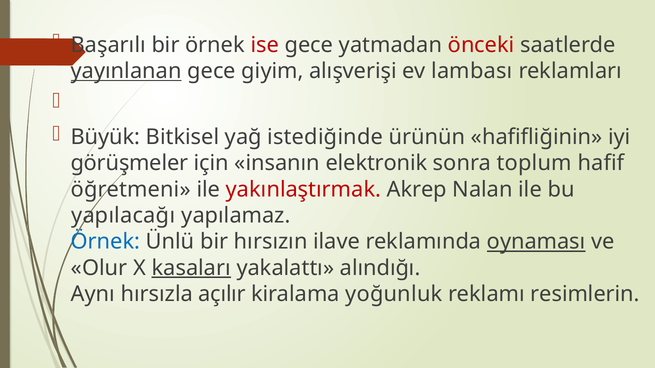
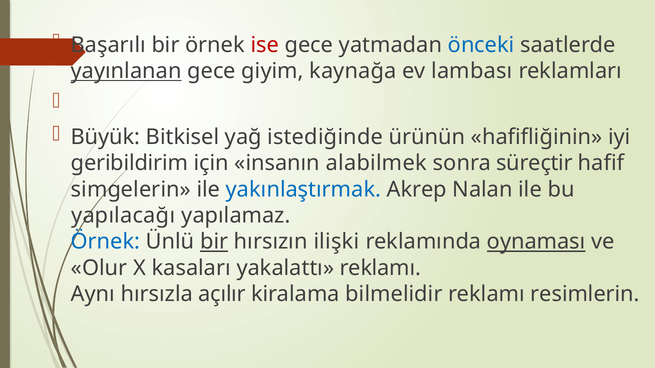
önceki colour: red -> blue
alışverişi: alışverişi -> kaynağa
görüşmeler: görüşmeler -> geribildirim
elektronik: elektronik -> alabilmek
toplum: toplum -> süreçtir
öğretmeni: öğretmeni -> simgelerin
yakınlaştırmak colour: red -> blue
bir at (214, 242) underline: none -> present
ilave: ilave -> ilişki
kasaları underline: present -> none
yakalattı alındığı: alındığı -> reklamı
yoğunluk: yoğunluk -> bilmelidir
